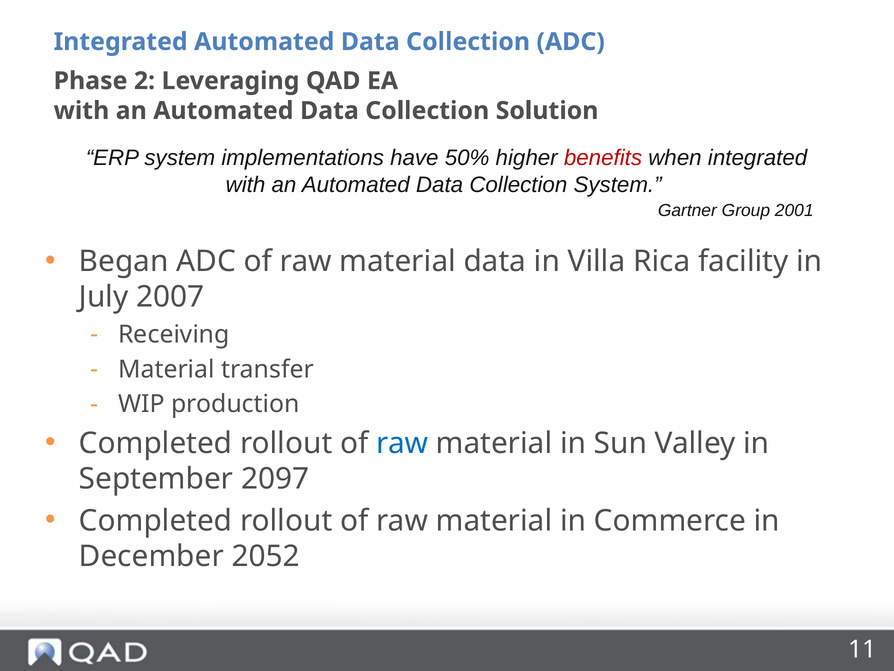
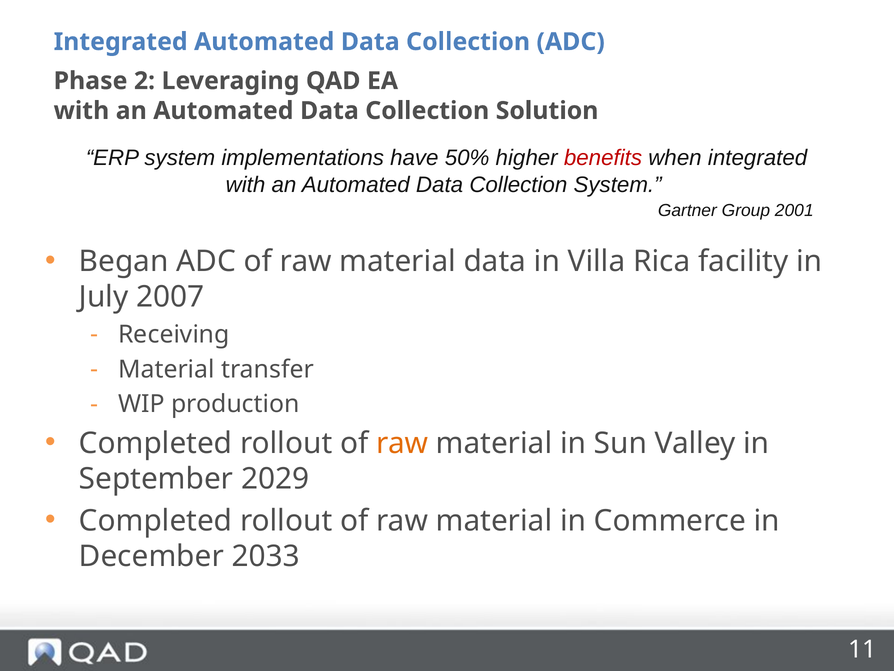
raw at (402, 443) colour: blue -> orange
2097: 2097 -> 2029
2052: 2052 -> 2033
